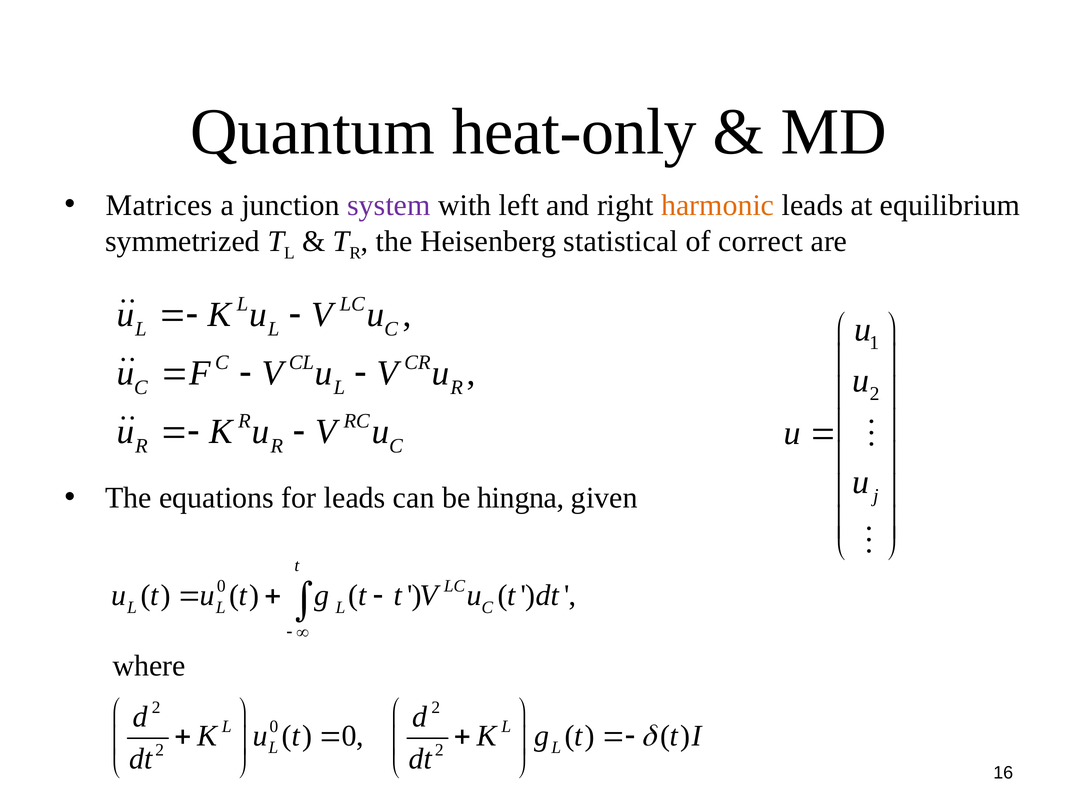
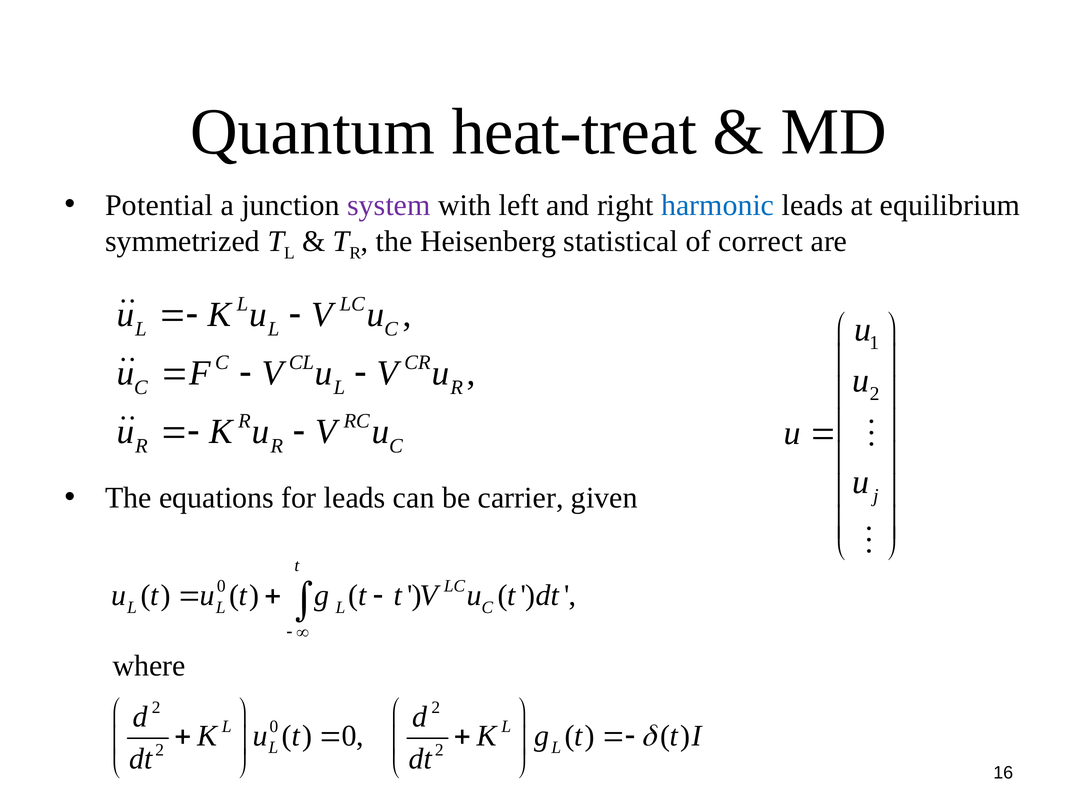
heat-only: heat-only -> heat-treat
Matrices: Matrices -> Potential
harmonic colour: orange -> blue
hingna: hingna -> carrier
